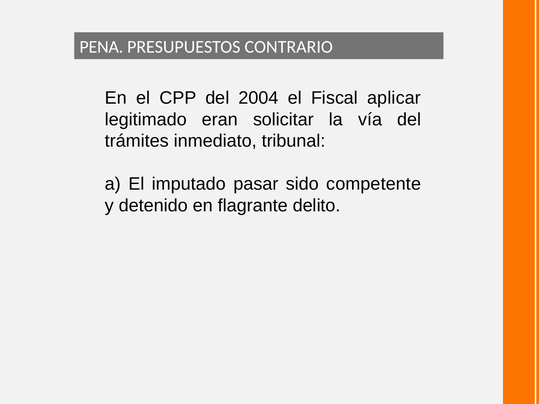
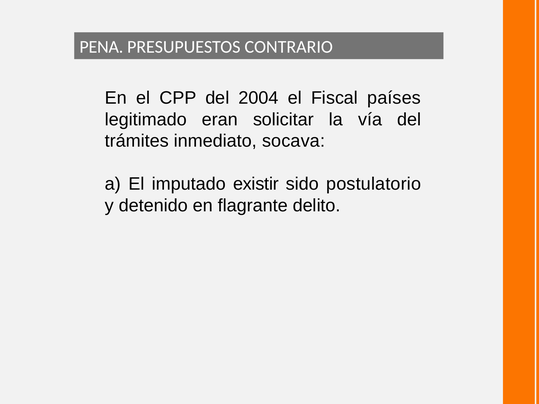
aplicar: aplicar -> países
tribunal: tribunal -> socava
pasar: pasar -> existir
competente: competente -> postulatorio
